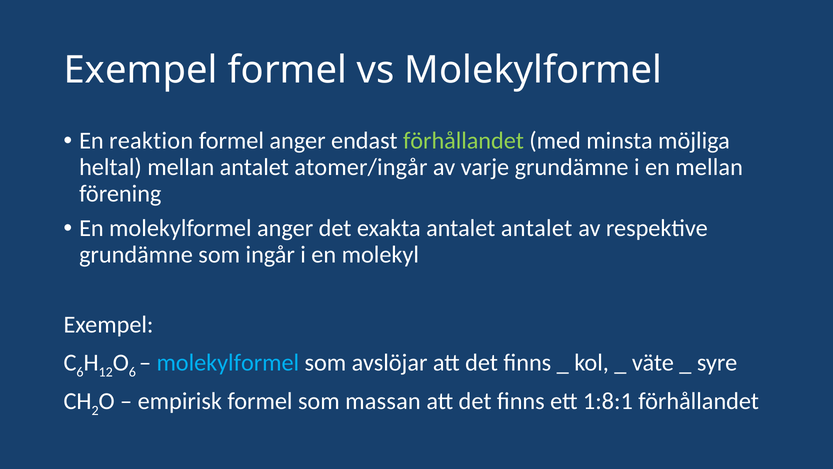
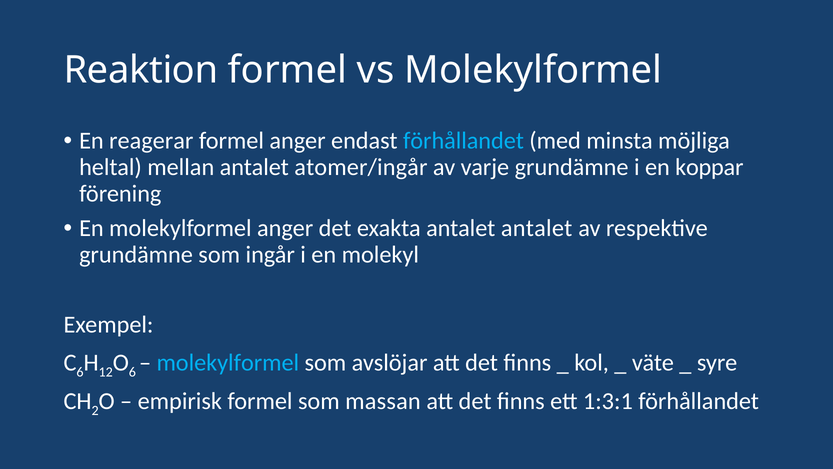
Exempel at (141, 70): Exempel -> Reaktion
reaktion: reaktion -> reagerar
förhållandet at (463, 141) colour: light green -> light blue
en mellan: mellan -> koppar
1:8:1: 1:8:1 -> 1:3:1
